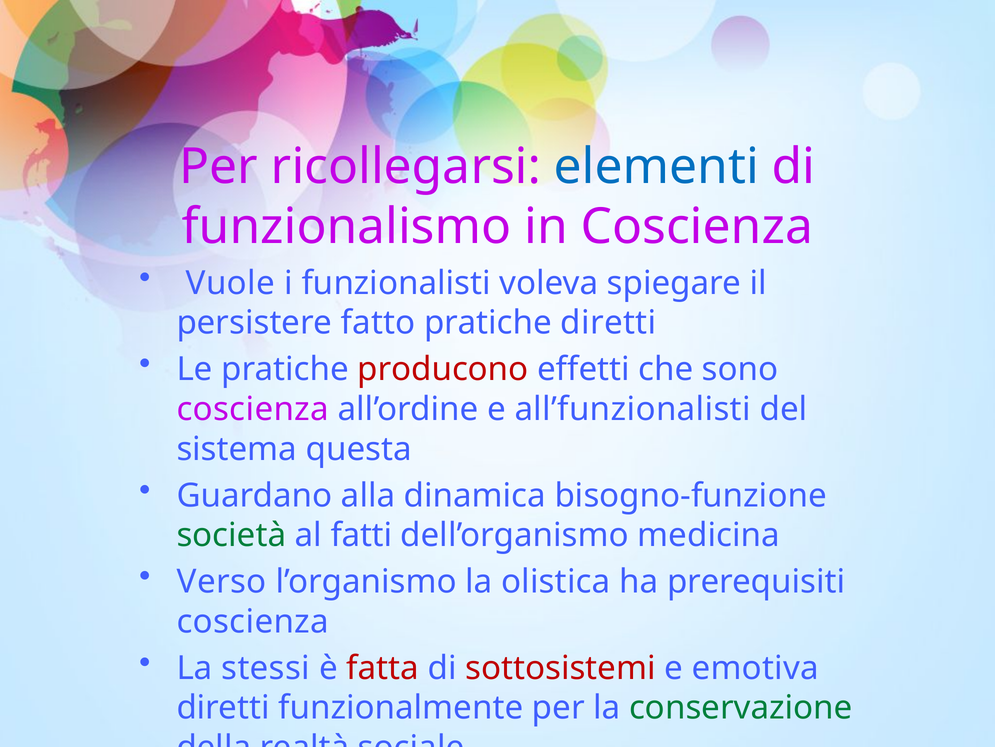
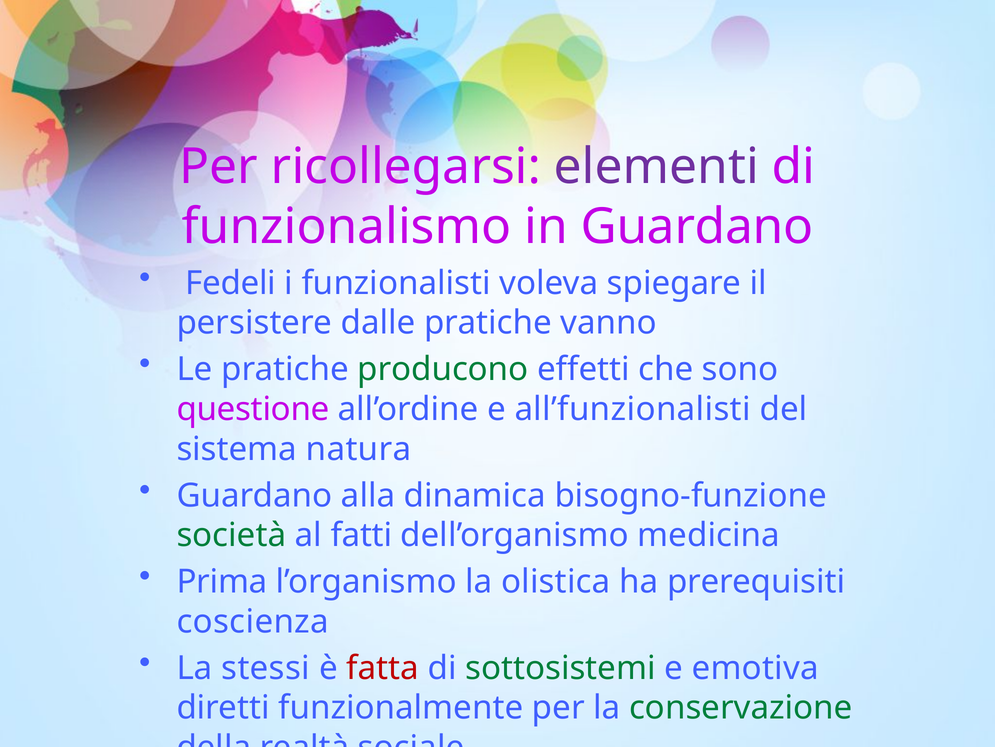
elementi colour: blue -> purple
in Coscienza: Coscienza -> Guardano
Vuole: Vuole -> Fedeli
fatto: fatto -> dalle
pratiche diretti: diretti -> vanno
producono colour: red -> green
coscienza at (253, 409): coscienza -> questione
questa: questa -> natura
Verso: Verso -> Prima
sottosistemi colour: red -> green
